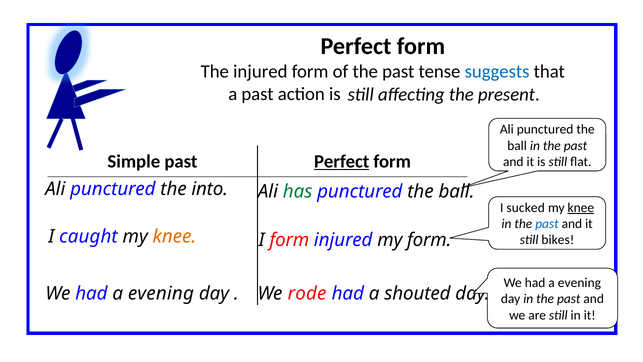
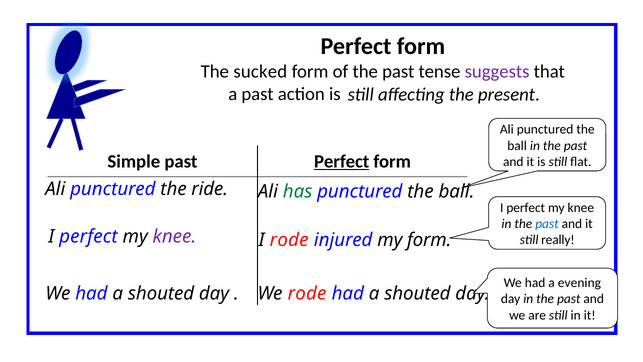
The injured: injured -> sucked
suggests colour: blue -> purple
into: into -> ride
sucked at (526, 208): sucked -> perfect
knee at (581, 208) underline: present -> none
caught at (88, 236): caught -> perfect
knee at (174, 236) colour: orange -> purple
bikes: bikes -> really
I form: form -> rode
evening at (161, 293): evening -> shouted
